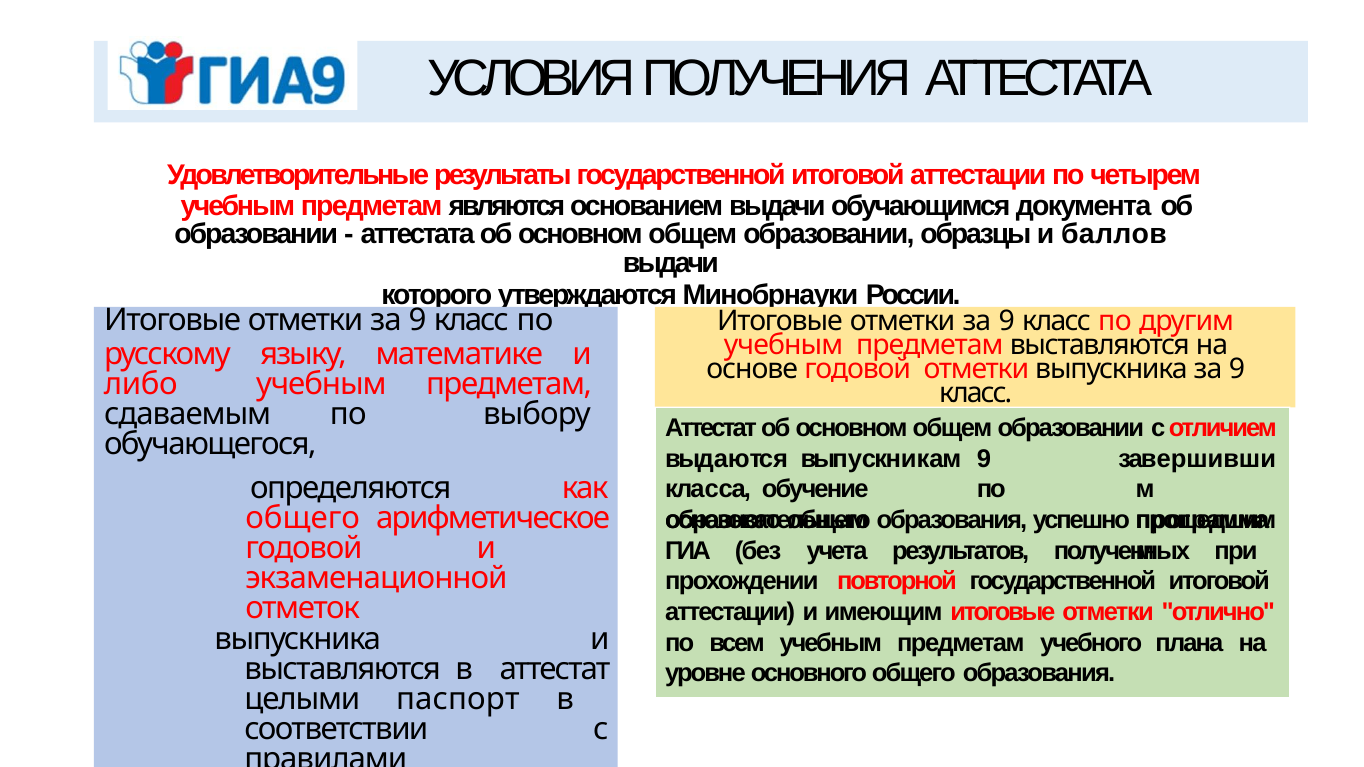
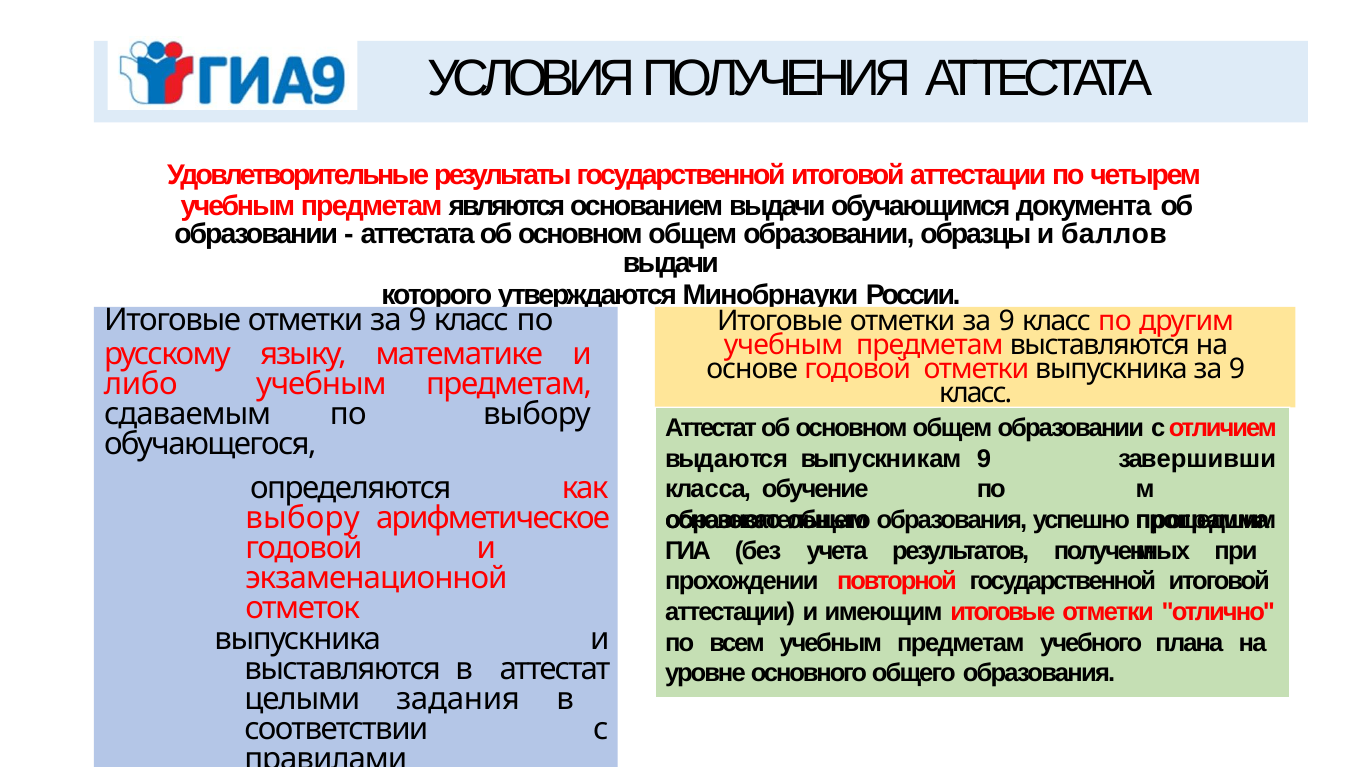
общего at (303, 519): общего -> выбору
паспорт: паспорт -> задания
